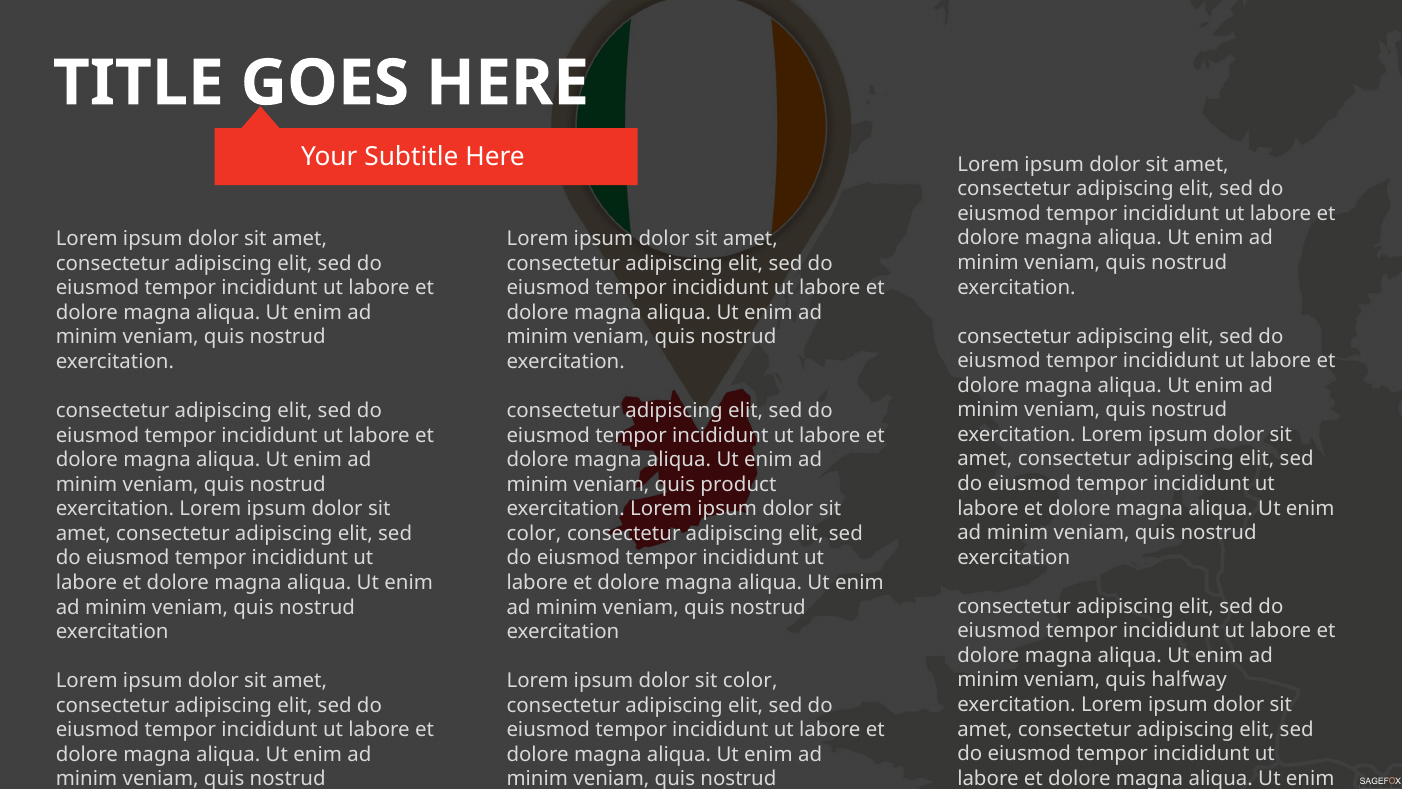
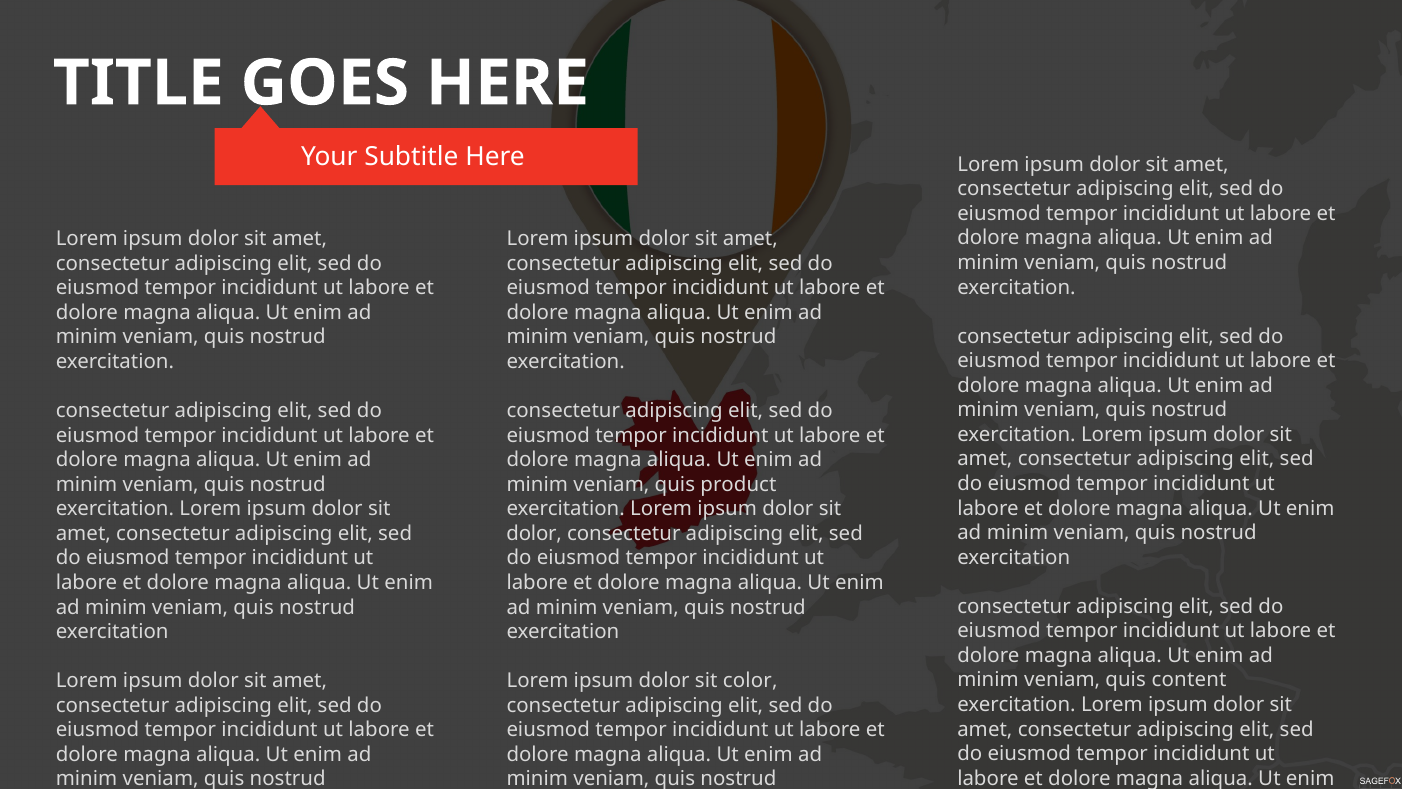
color at (534, 533): color -> dolor
halfway: halfway -> content
